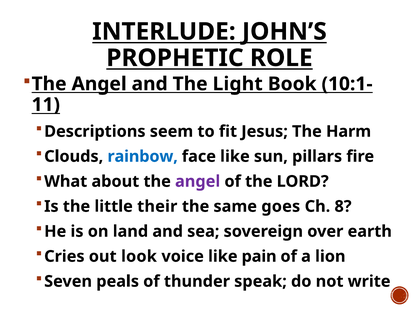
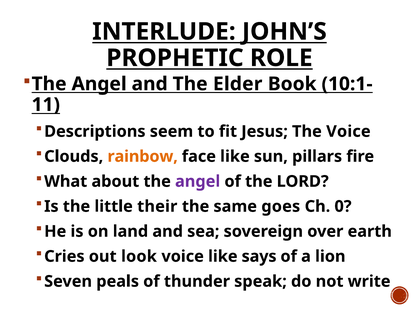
Light: Light -> Elder
The Harm: Harm -> Voice
rainbow colour: blue -> orange
8: 8 -> 0
pain: pain -> says
